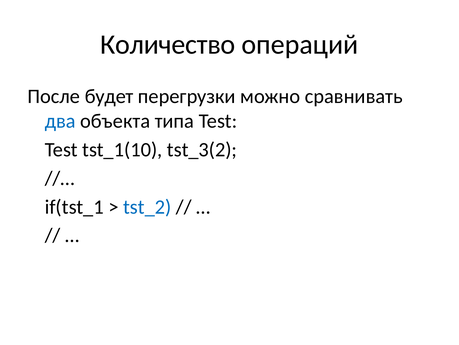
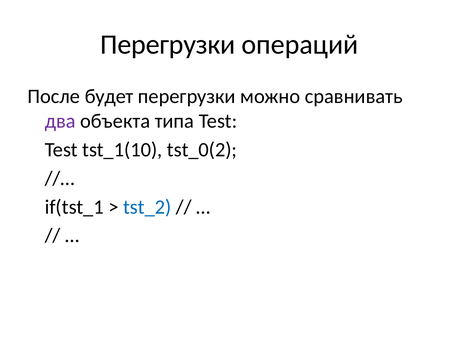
Количество at (168, 44): Количество -> Перегрузки
два colour: blue -> purple
tst_3(2: tst_3(2 -> tst_0(2
